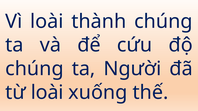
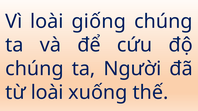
thành: thành -> giống
